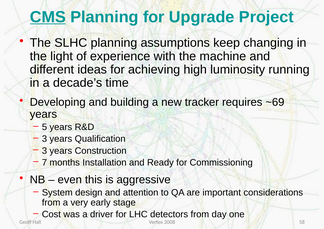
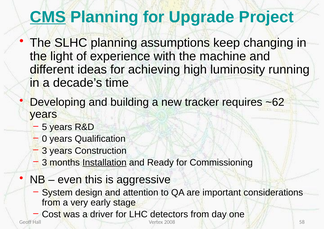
~69: ~69 -> ~62
3 at (44, 139): 3 -> 0
7 at (44, 163): 7 -> 3
Installation underline: none -> present
